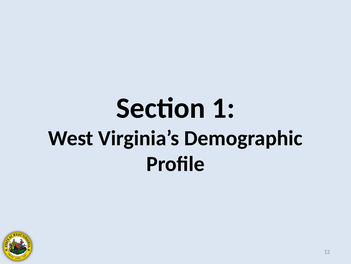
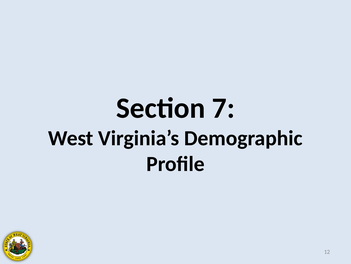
1: 1 -> 7
